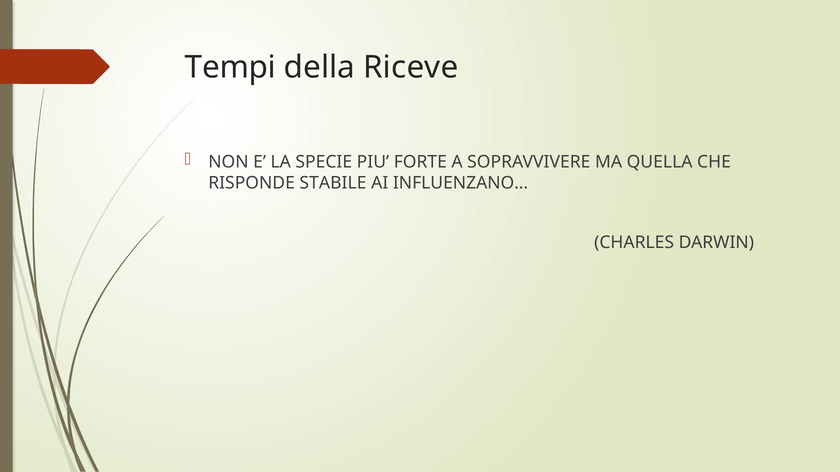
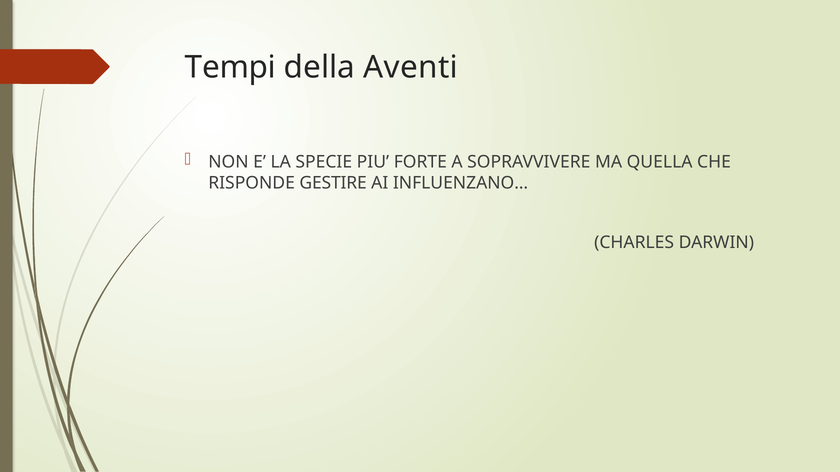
Riceve: Riceve -> Aventi
STABILE: STABILE -> GESTIRE
